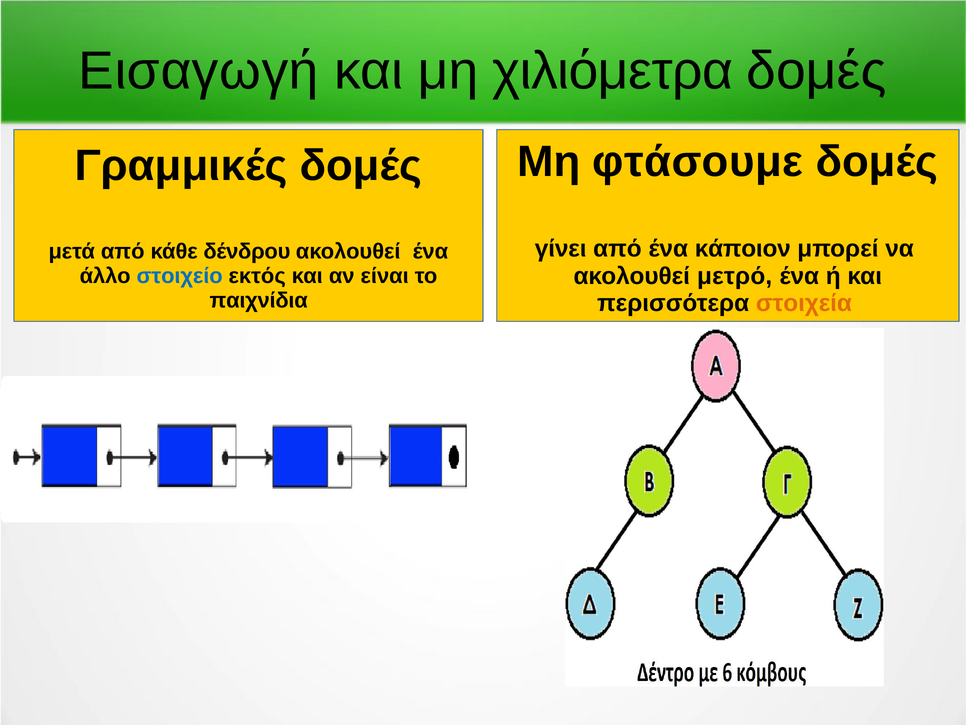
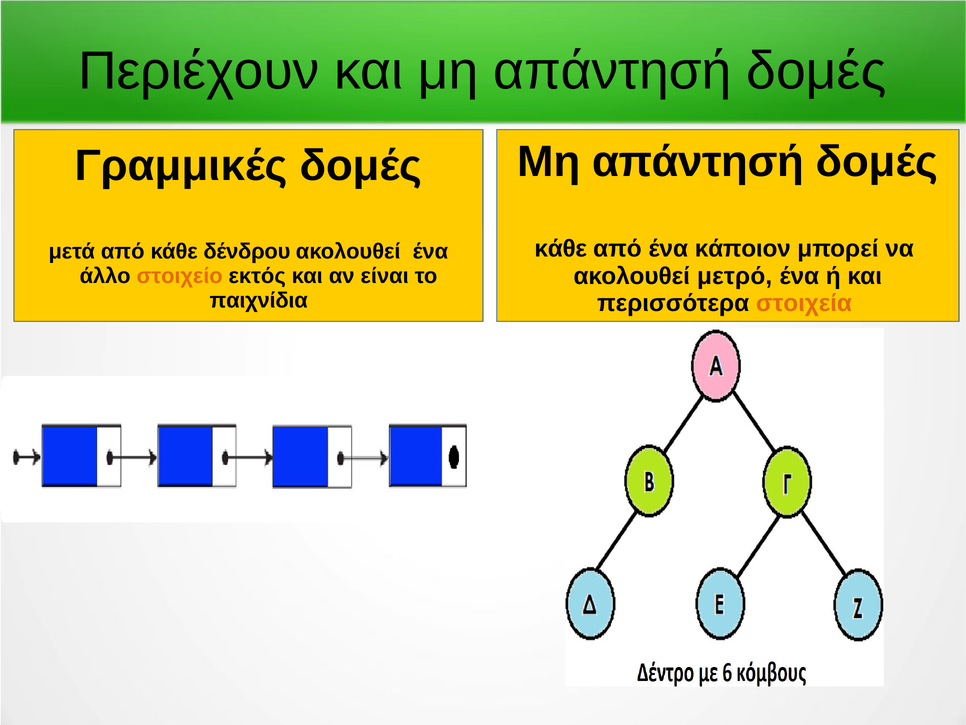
Εισαγωγή: Εισαγωγή -> Περιέχουν
και μη χιλιόμετρα: χιλιόμετρα -> απάντησή
φτάσουμε at (698, 162): φτάσουμε -> απάντησή
γίνει at (561, 249): γίνει -> κάθε
στοιχείο colour: blue -> orange
